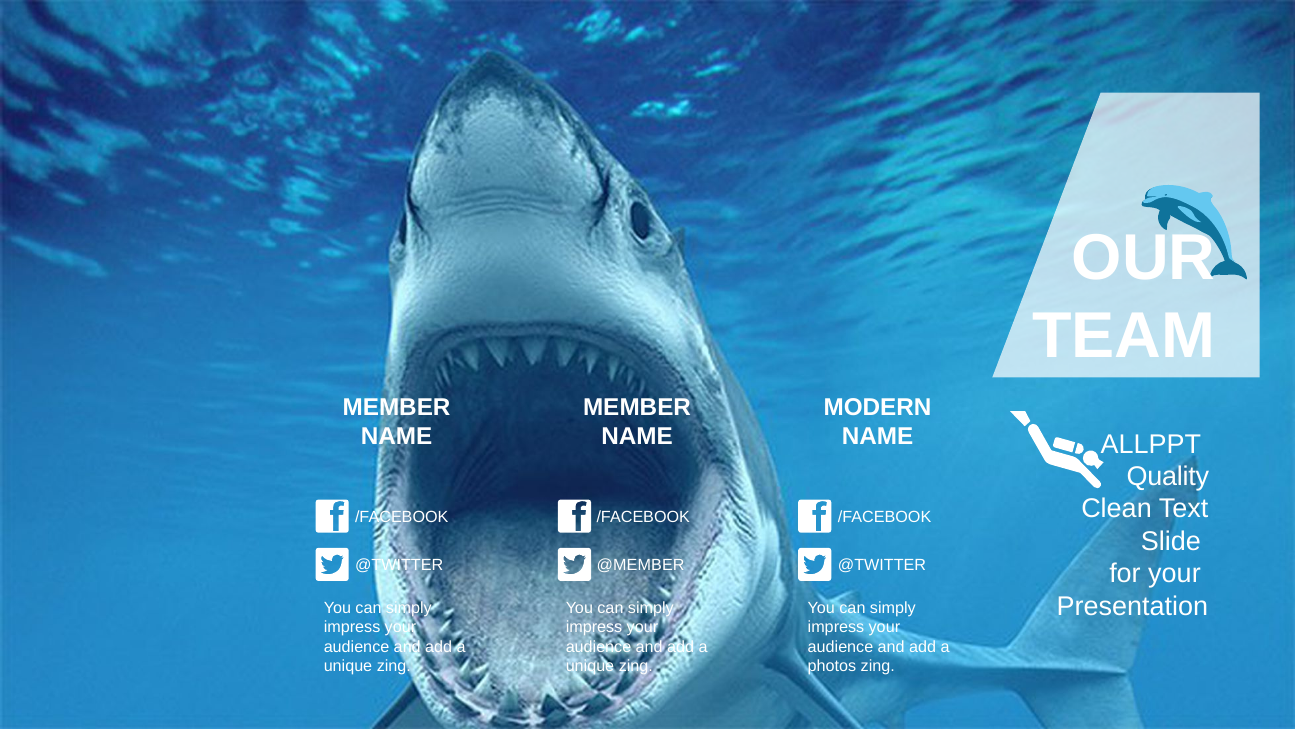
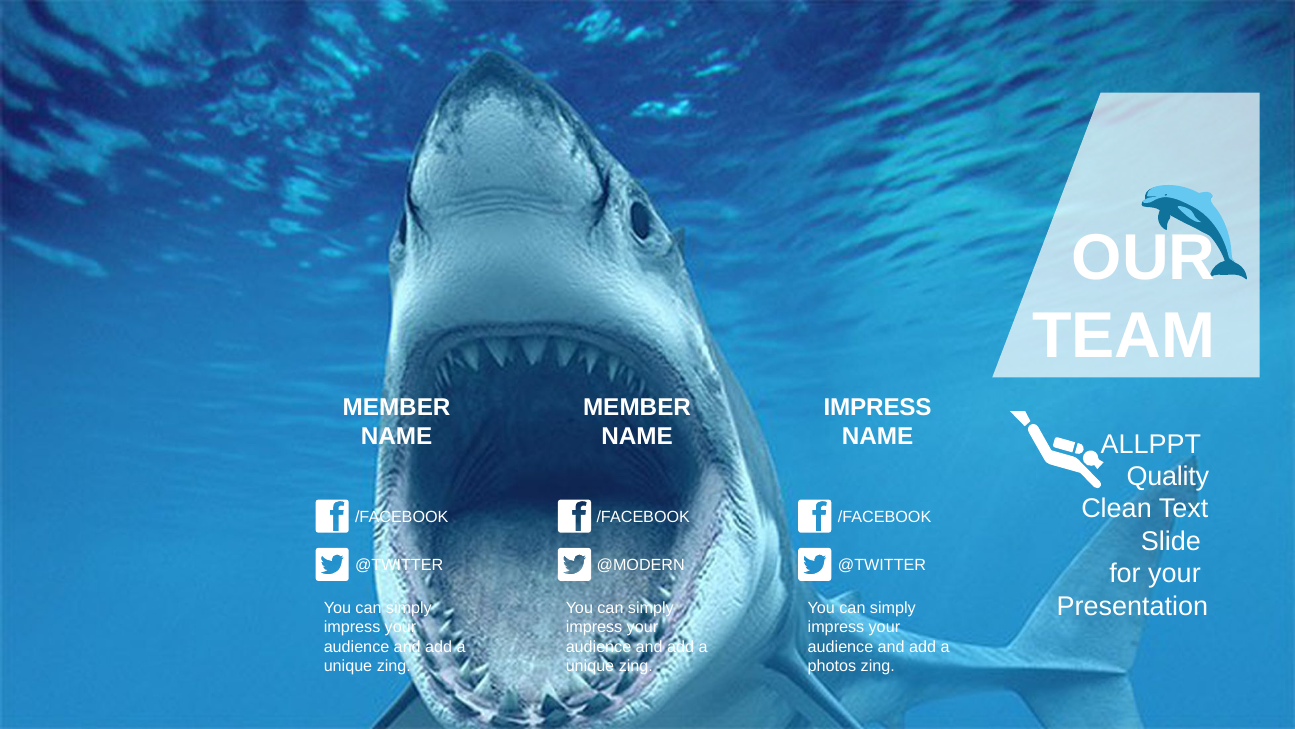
MODERN at (878, 407): MODERN -> IMPRESS
@MEMBER: @MEMBER -> @MODERN
